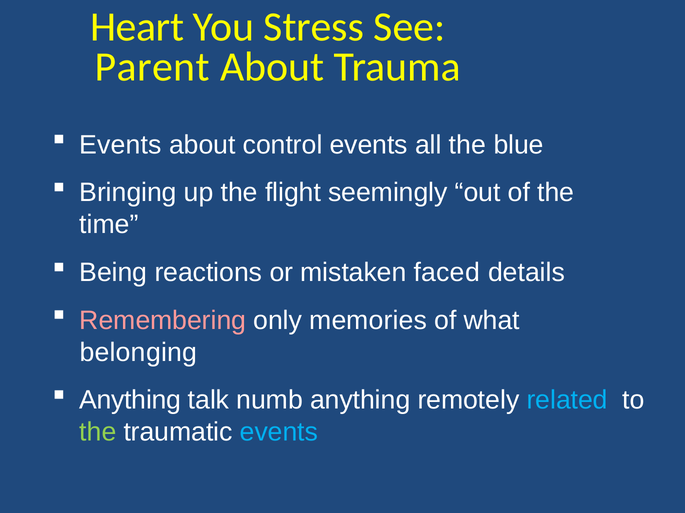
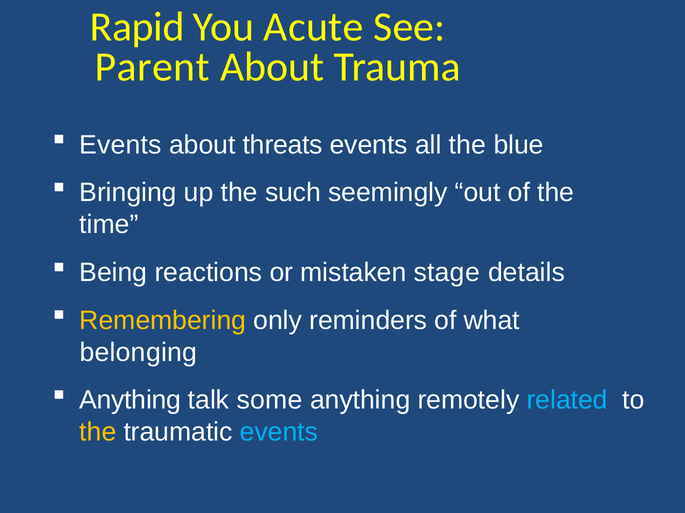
Heart: Heart -> Rapid
Stress: Stress -> Acute
control: control -> threats
flight: flight -> such
faced: faced -> stage
Remembering colour: pink -> yellow
memories: memories -> reminders
numb: numb -> some
the at (98, 433) colour: light green -> yellow
